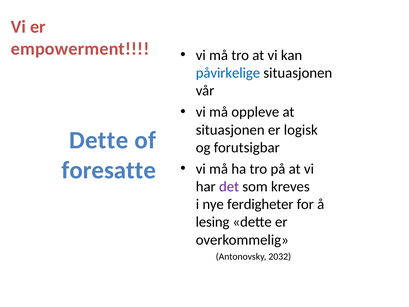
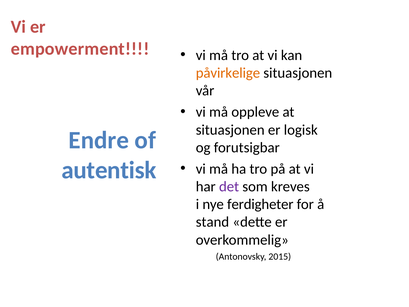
påvirkelige colour: blue -> orange
Dette at (99, 140): Dette -> Endre
foresatte: foresatte -> autentisk
lesing: lesing -> stand
2032: 2032 -> 2015
